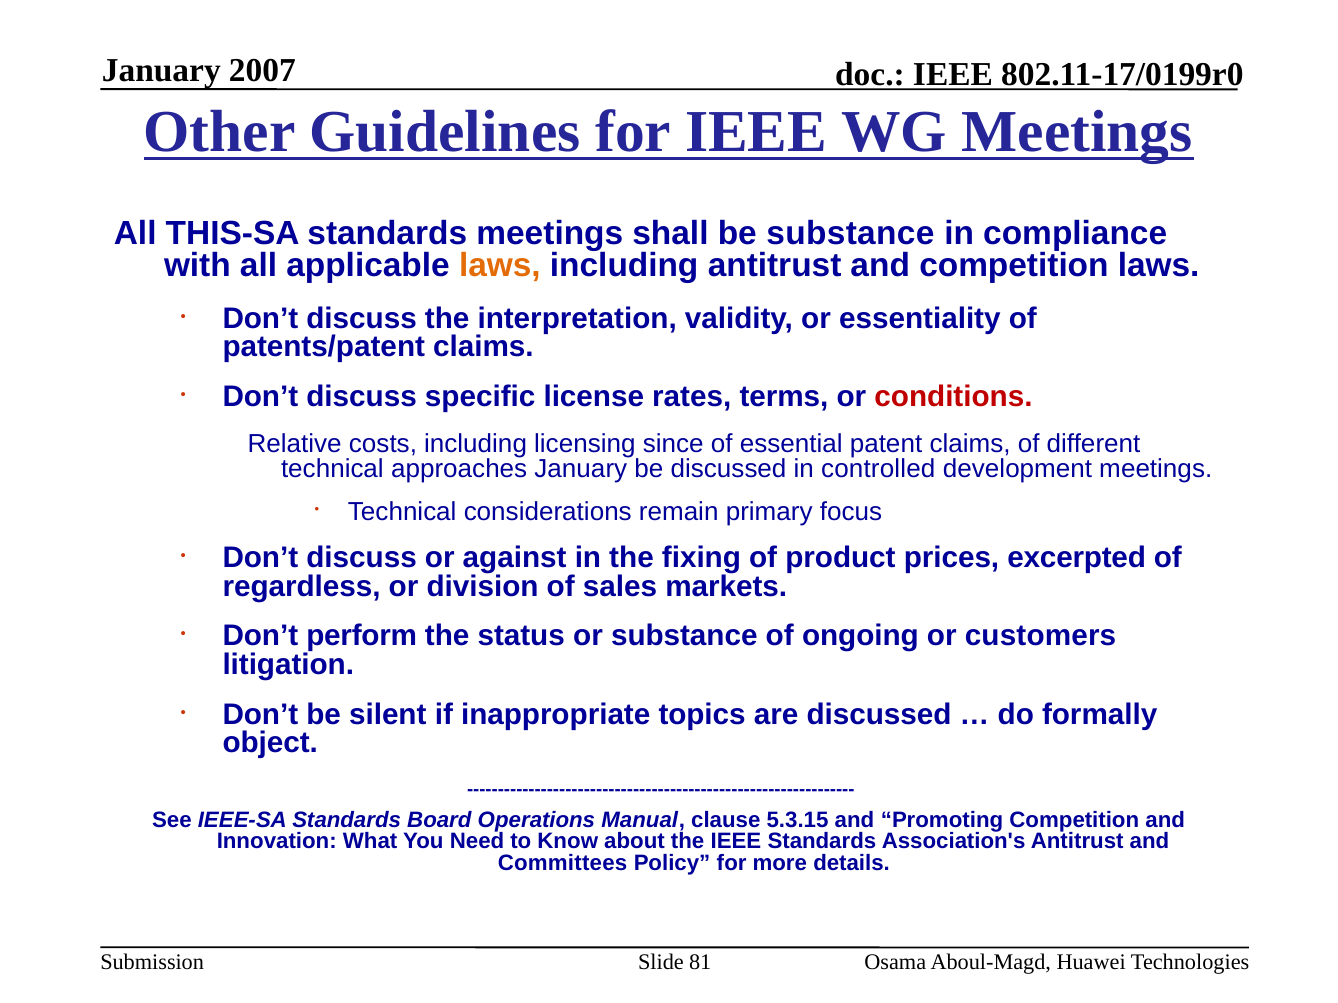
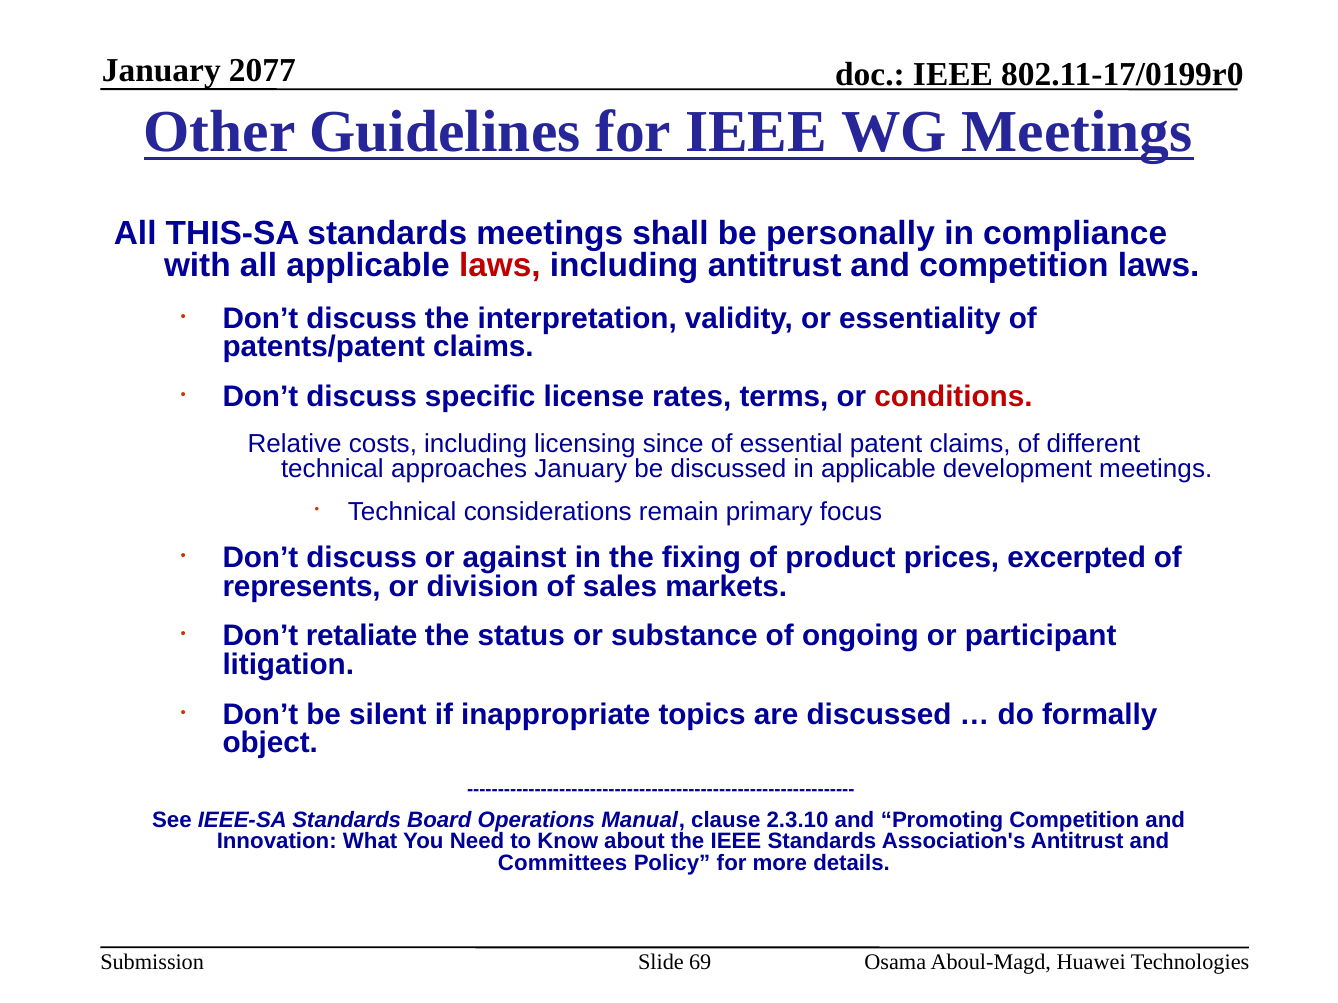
2007: 2007 -> 2077
be substance: substance -> personally
laws at (500, 265) colour: orange -> red
in controlled: controlled -> applicable
regardless: regardless -> represents
perform: perform -> retaliate
customers: customers -> participant
5.3.15: 5.3.15 -> 2.3.10
81: 81 -> 69
